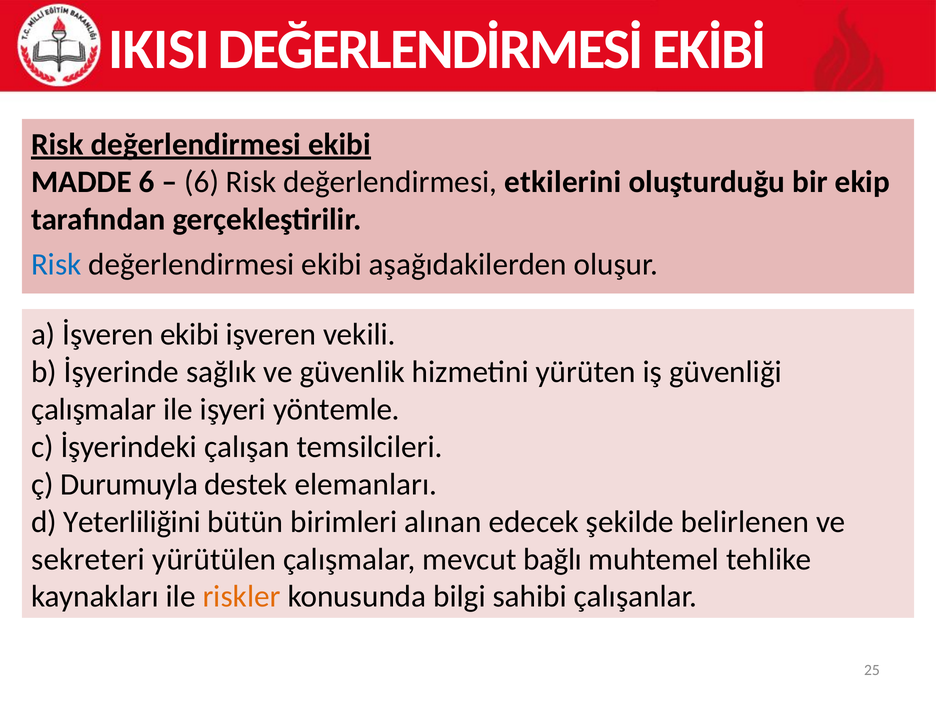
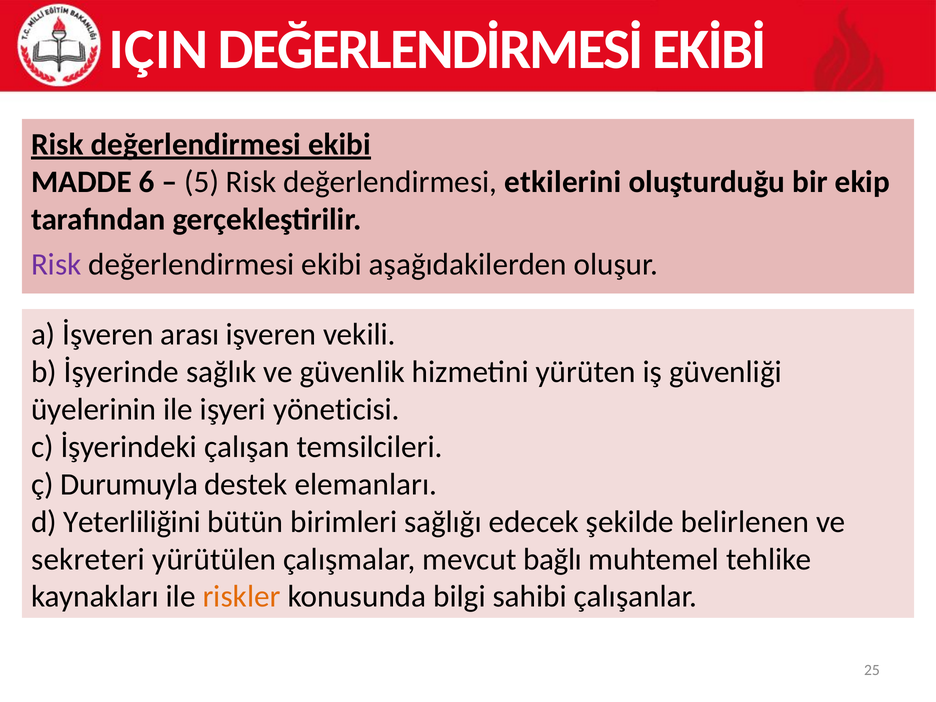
IKISI: IKISI -> IÇIN
6 at (202, 182): 6 -> 5
Risk at (56, 265) colour: blue -> purple
İşveren ekibi: ekibi -> arası
çalışmalar at (94, 409): çalışmalar -> üyelerinin
yöntemle: yöntemle -> yöneticisi
alınan: alınan -> sağlığı
